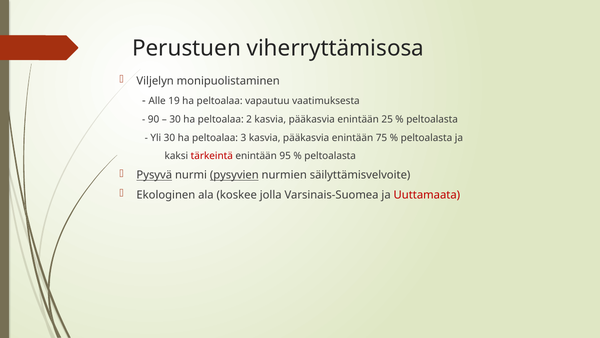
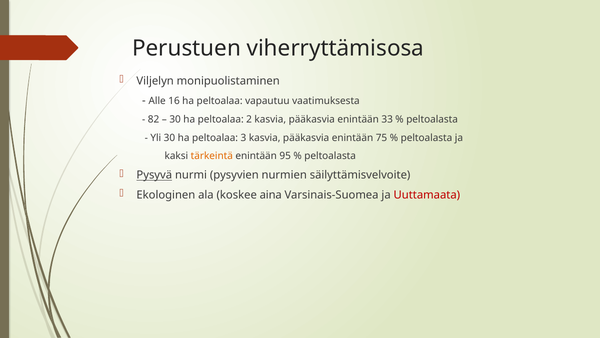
19: 19 -> 16
90: 90 -> 82
25: 25 -> 33
tärkeintä colour: red -> orange
pysyvien underline: present -> none
jolla: jolla -> aina
